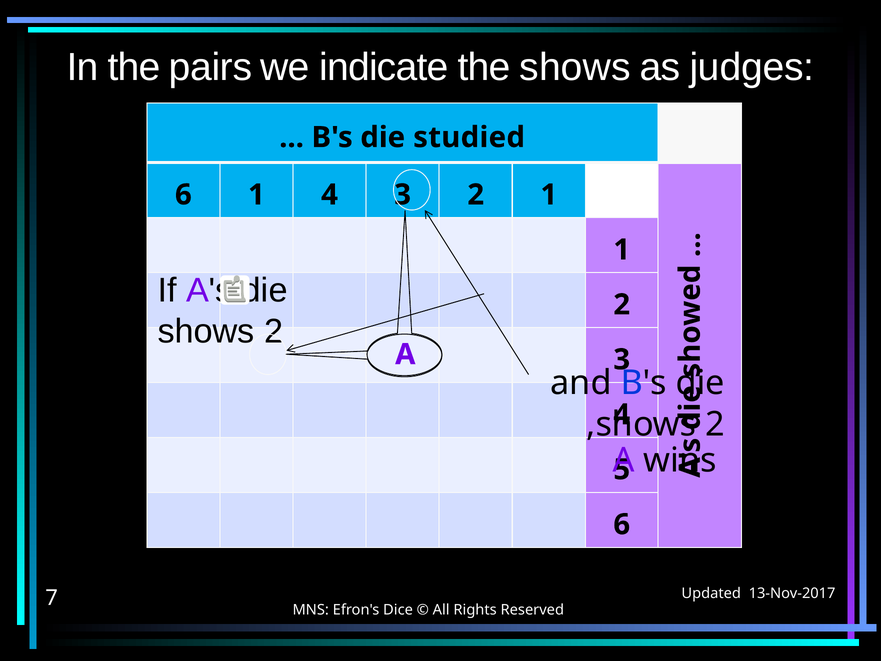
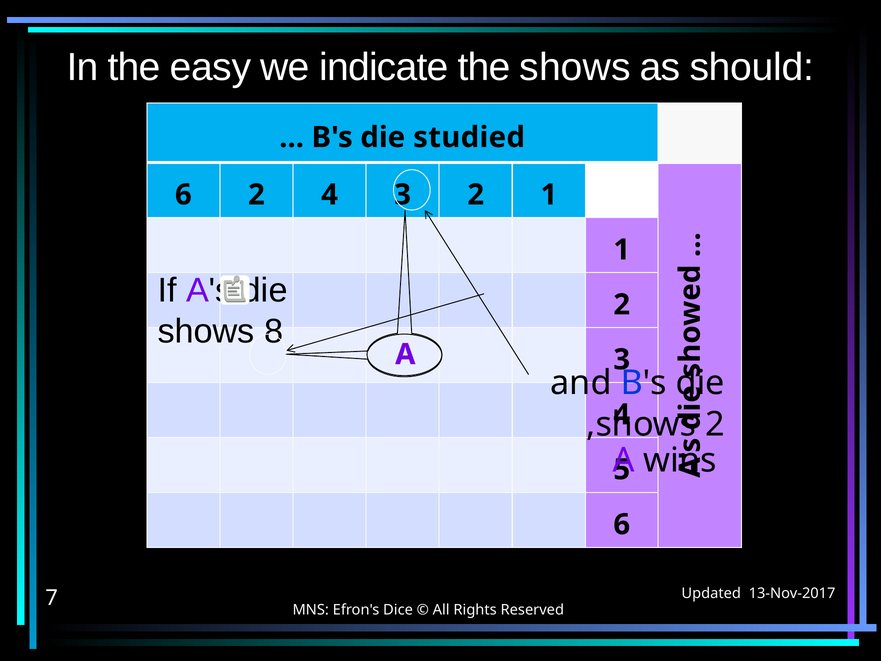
pairs: pairs -> easy
judges: judges -> should
6 1: 1 -> 2
2 at (274, 332): 2 -> 8
